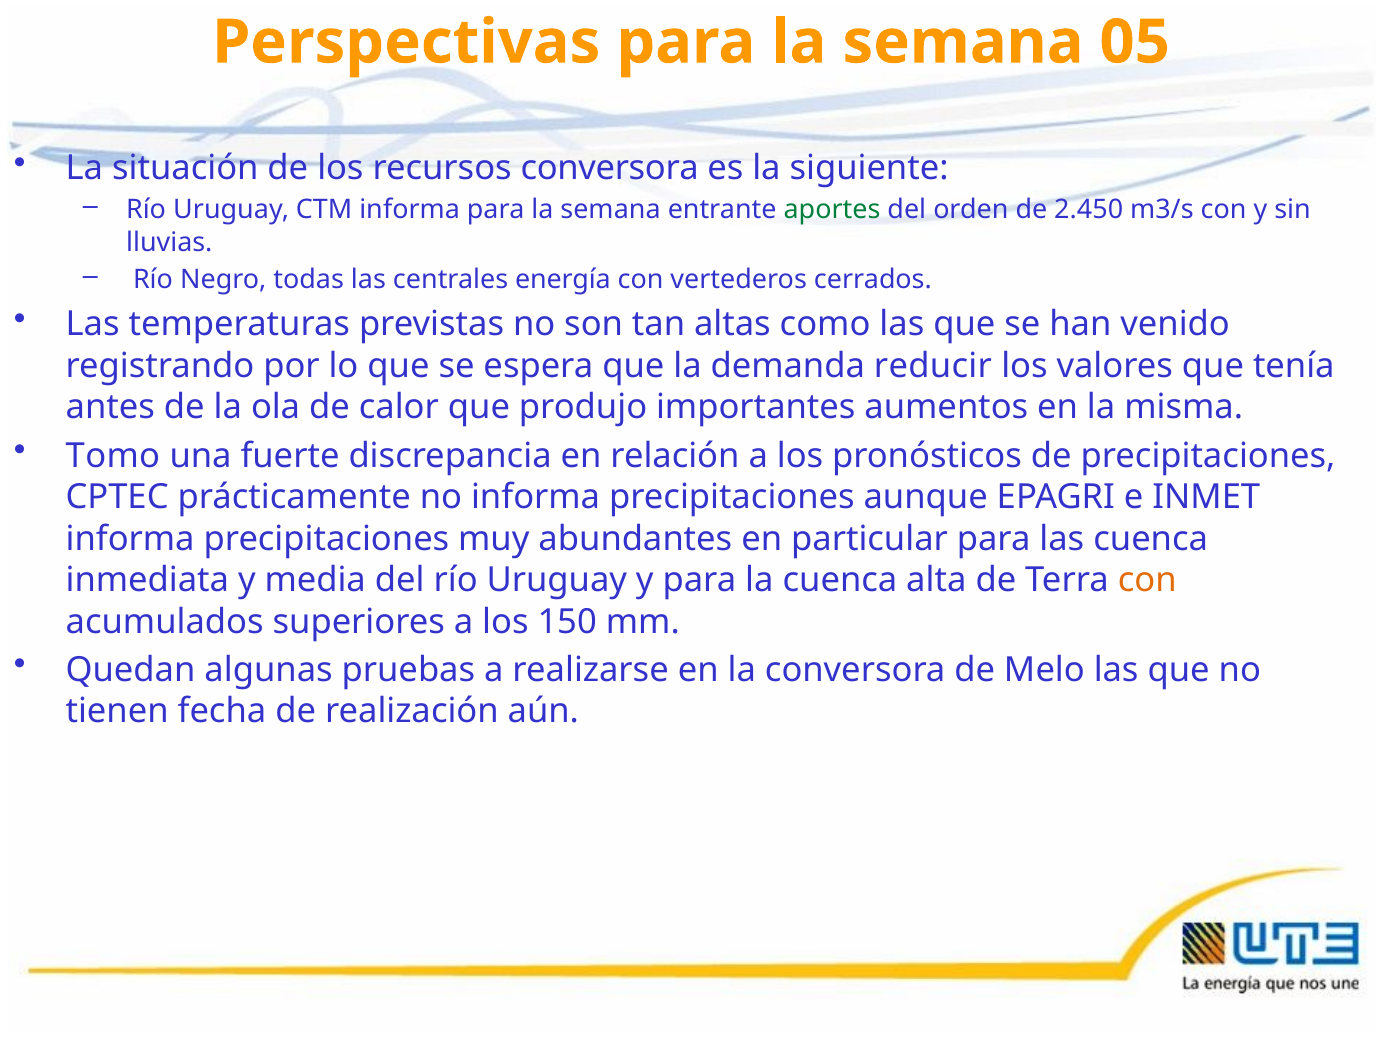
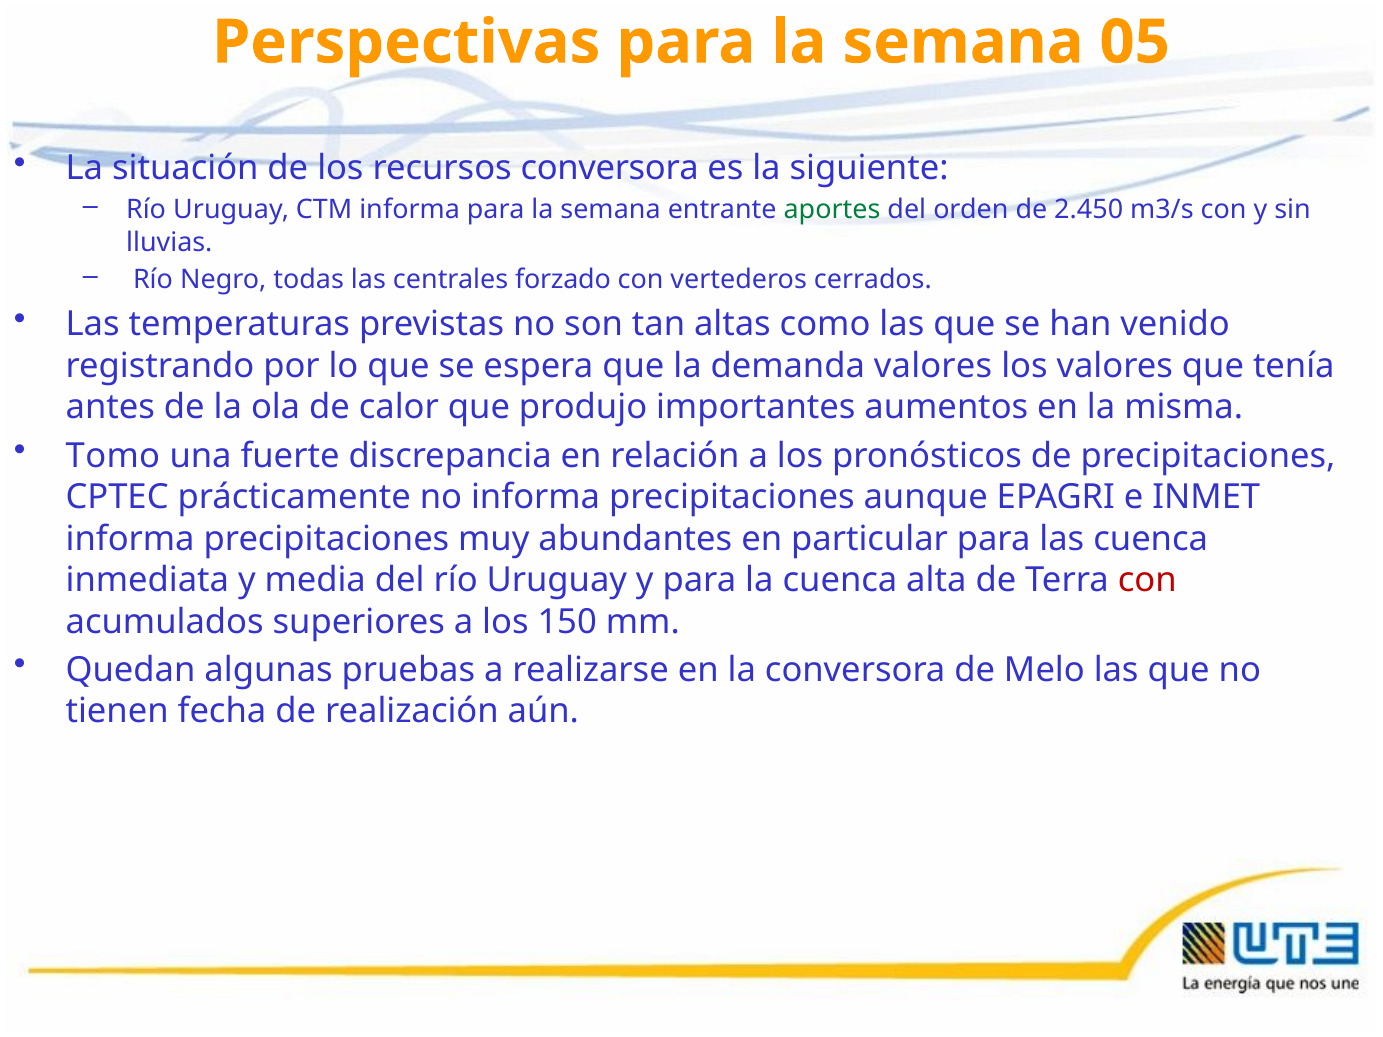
energía: energía -> forzado
demanda reducir: reducir -> valores
con at (1147, 580) colour: orange -> red
